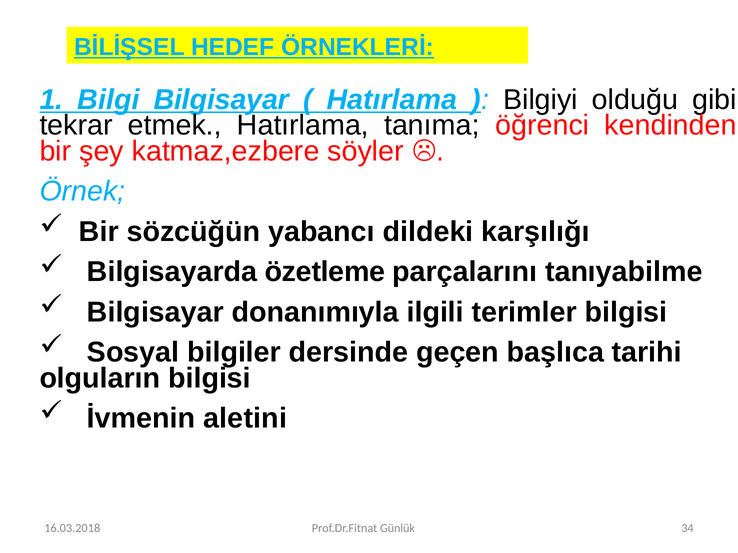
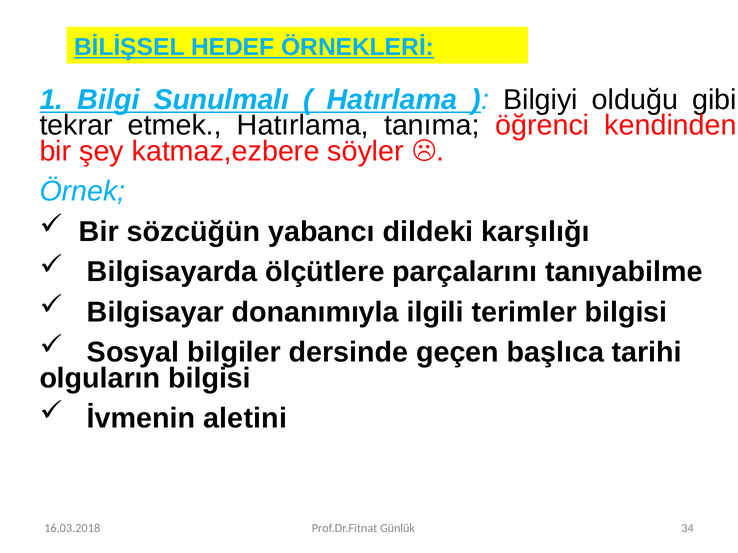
Bilgi Bilgisayar: Bilgisayar -> Sunulmalı
özetleme: özetleme -> ölçütlere
